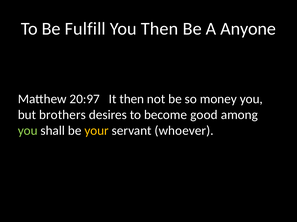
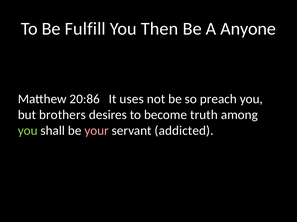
20:97: 20:97 -> 20:86
It then: then -> uses
money: money -> preach
good: good -> truth
your colour: yellow -> pink
whoever: whoever -> addicted
